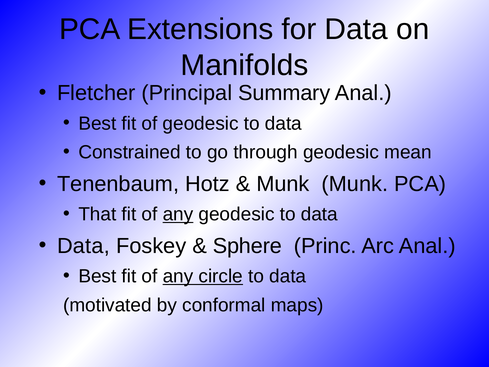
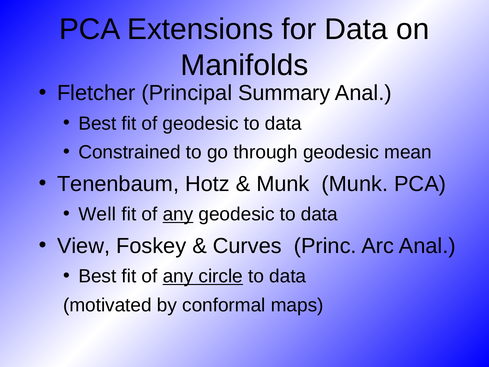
That: That -> Well
Data at (83, 246): Data -> View
Sphere: Sphere -> Curves
